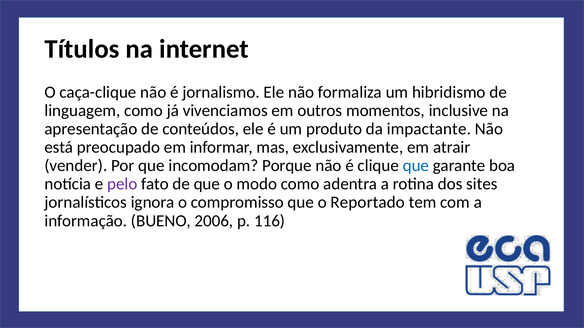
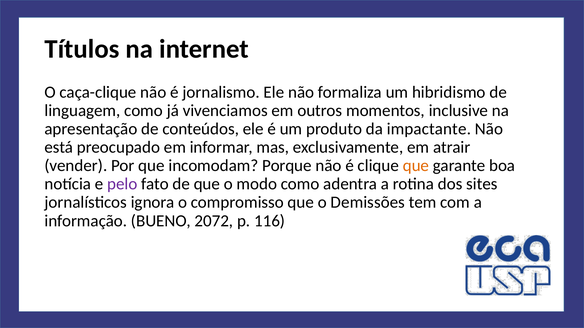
que at (416, 166) colour: blue -> orange
Reportado: Reportado -> Demissões
2006: 2006 -> 2072
